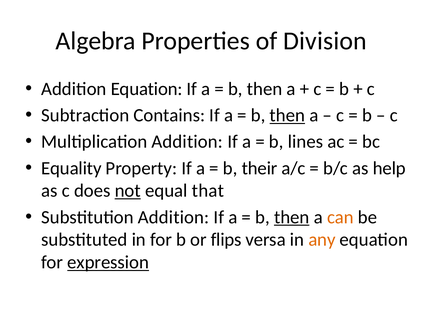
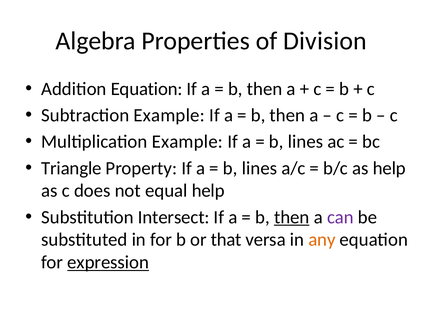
Subtraction Contains: Contains -> Example
then at (287, 115) underline: present -> none
Multiplication Addition: Addition -> Example
Equality: Equality -> Triangle
their at (260, 168): their -> lines
not underline: present -> none
equal that: that -> help
Substitution Addition: Addition -> Intersect
can colour: orange -> purple
flips: flips -> that
